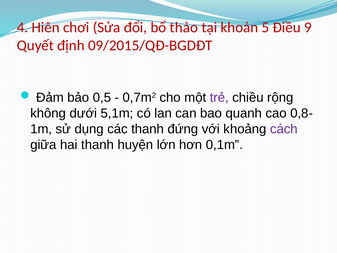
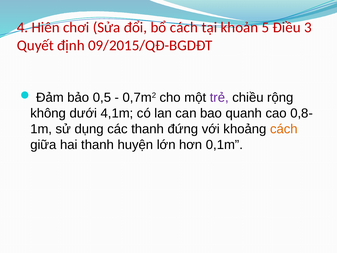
bổ thảo: thảo -> cách
9: 9 -> 3
5,1m: 5,1m -> 4,1m
cách at (284, 129) colour: purple -> orange
